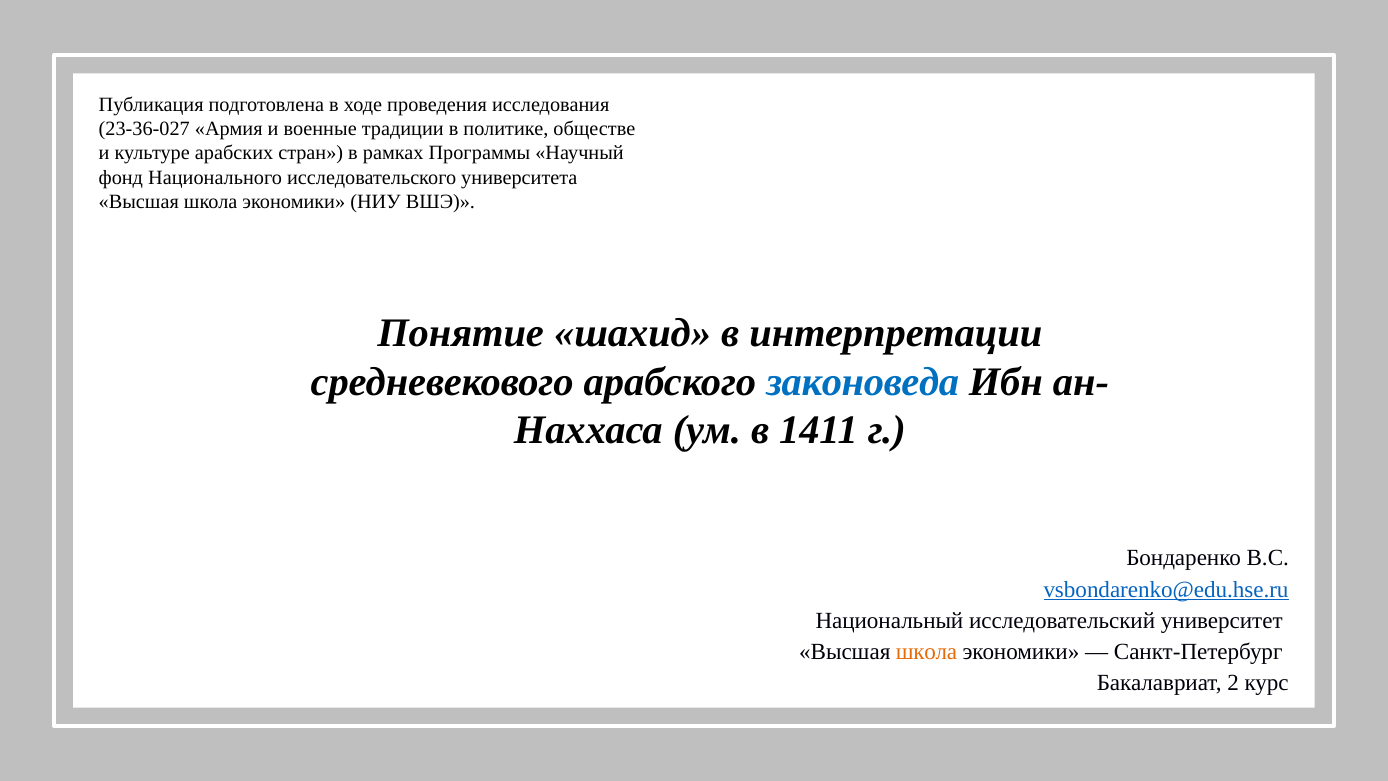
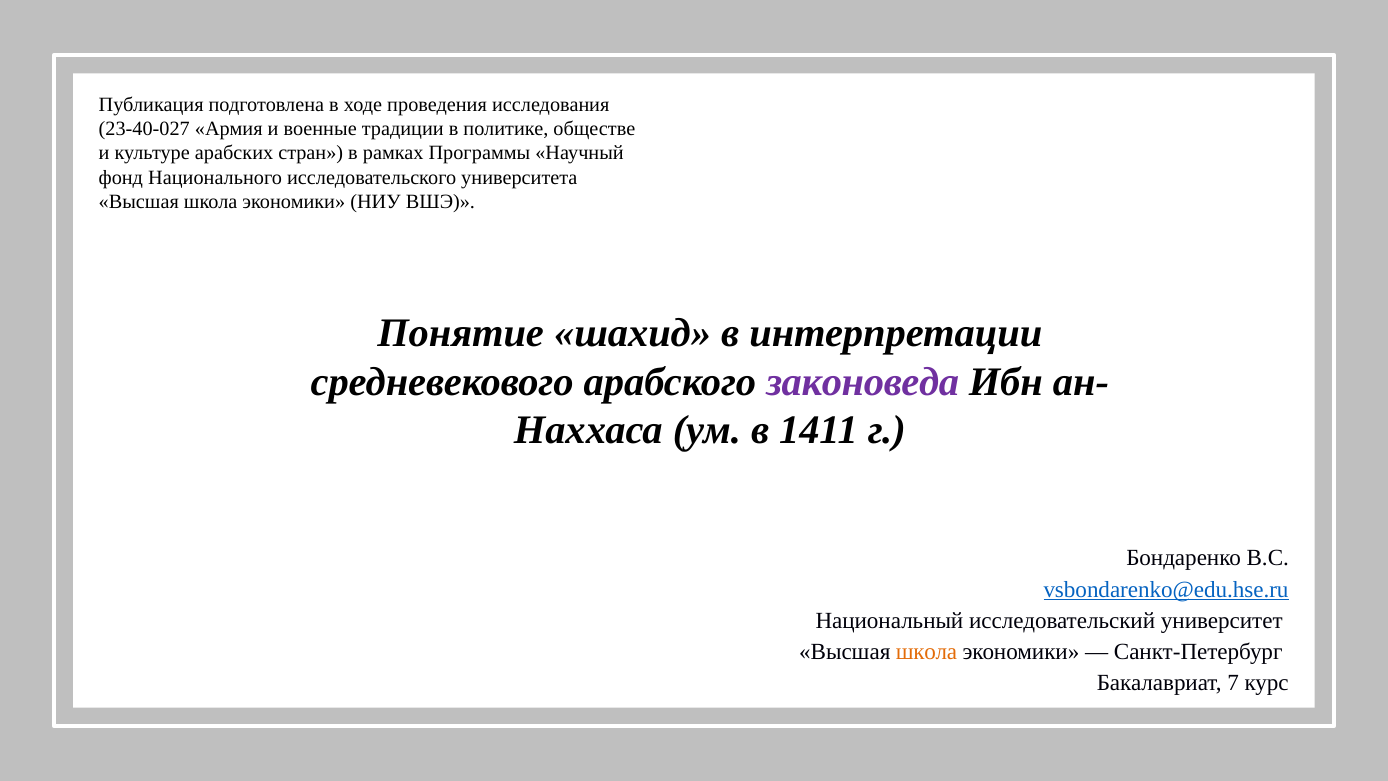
23-36-027: 23-36-027 -> 23-40-027
законоведа colour: blue -> purple
2: 2 -> 7
